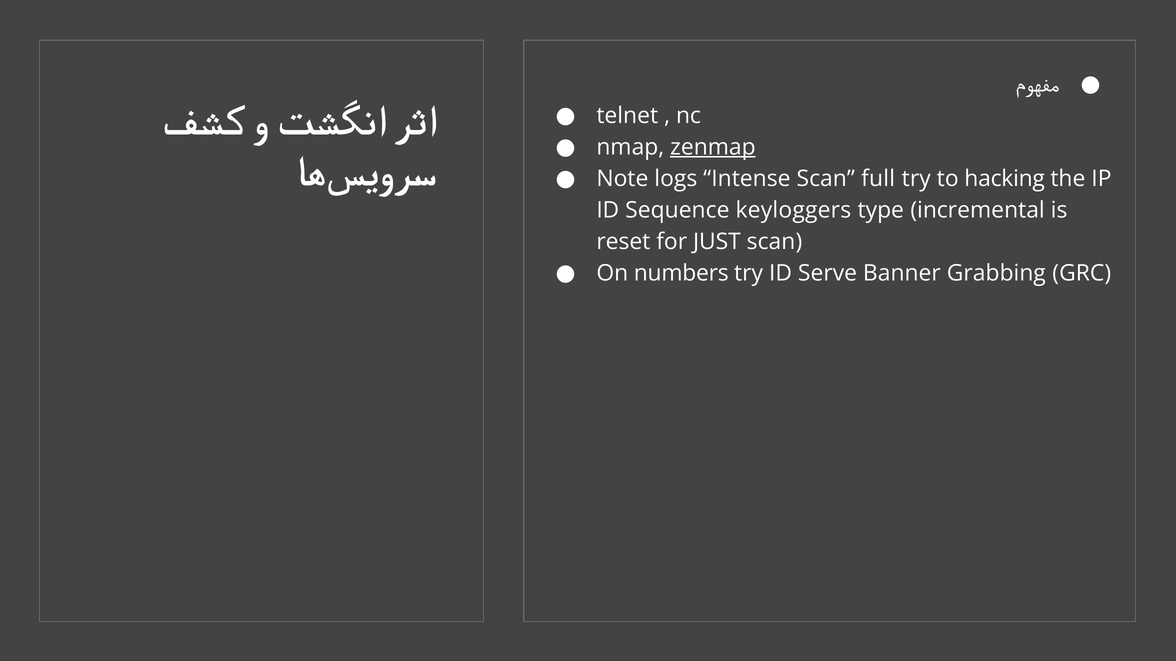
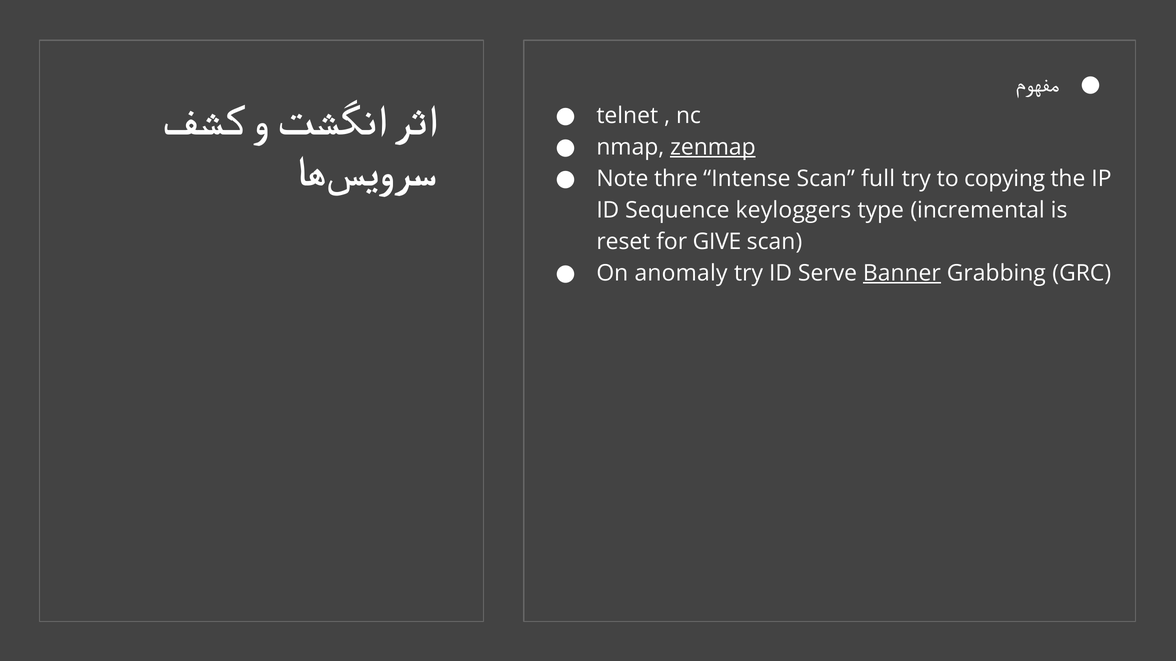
logs: logs -> thre
hacking: hacking -> copying
JUST: JUST -> GIVE
numbers: numbers -> anomaly
Banner underline: none -> present
